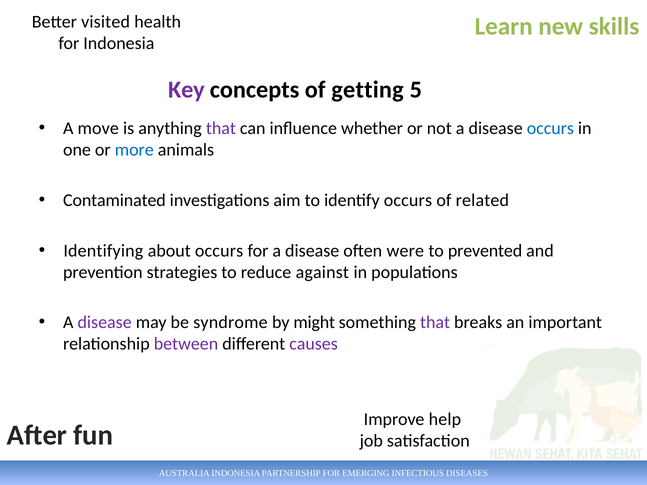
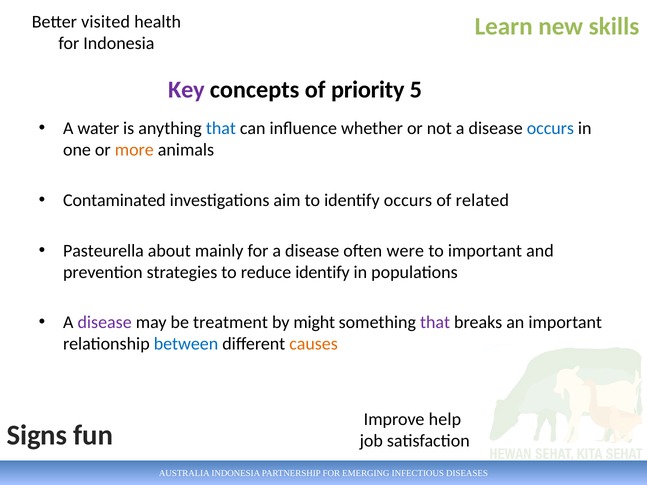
getting: getting -> priority
move: move -> water
that at (221, 129) colour: purple -> blue
more colour: blue -> orange
Identifying: Identifying -> Pasteurella
about occurs: occurs -> mainly
to prevented: prevented -> important
reduce against: against -> identify
syndrome: syndrome -> treatment
between colour: purple -> blue
causes colour: purple -> orange
After: After -> Signs
